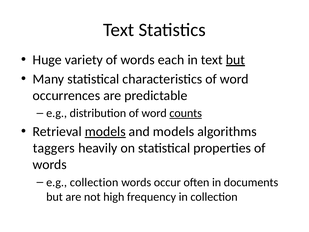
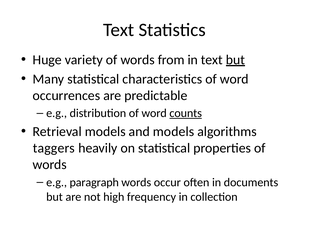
each: each -> from
models at (105, 131) underline: present -> none
e.g collection: collection -> paragraph
